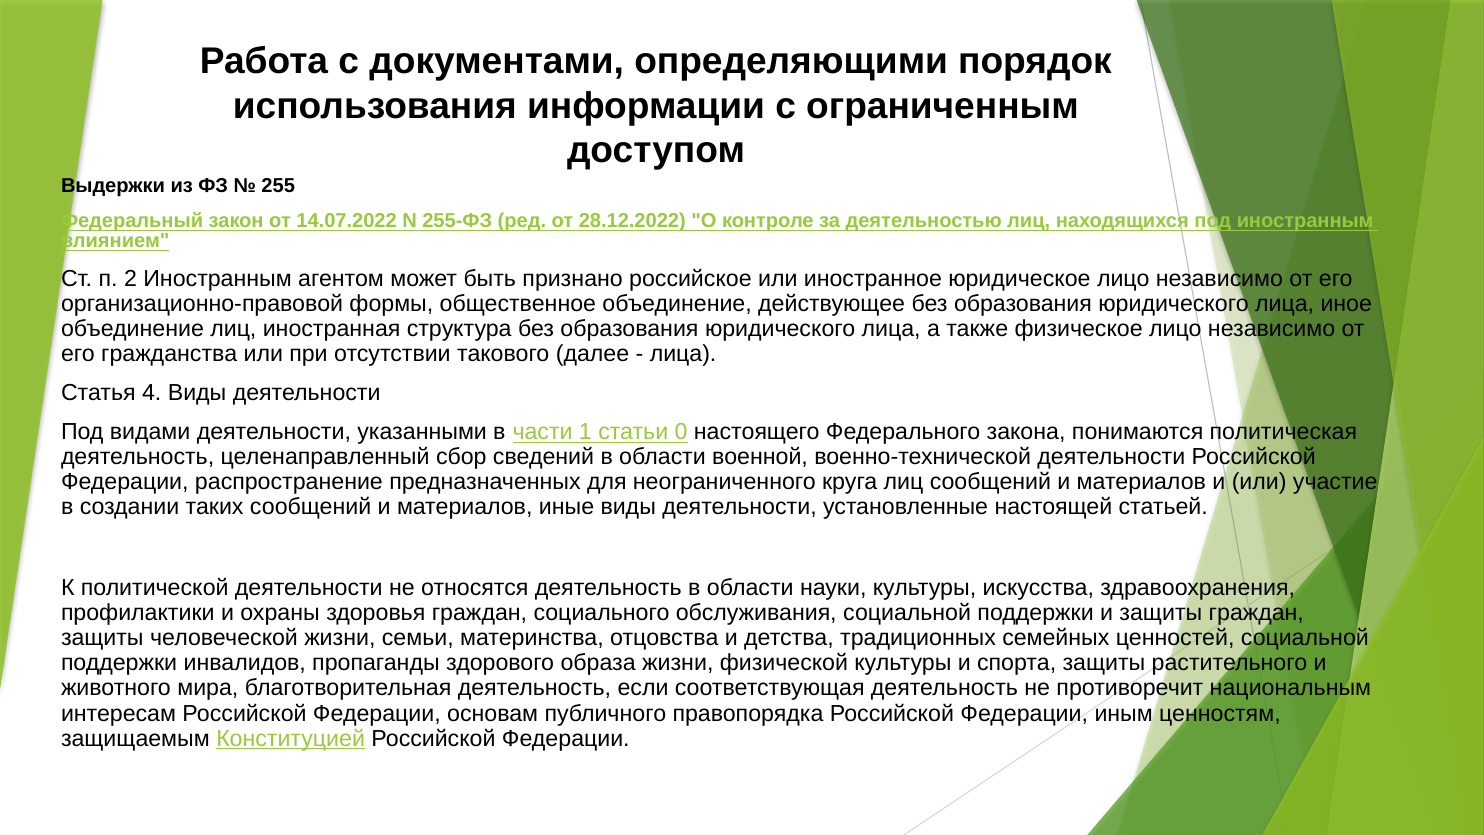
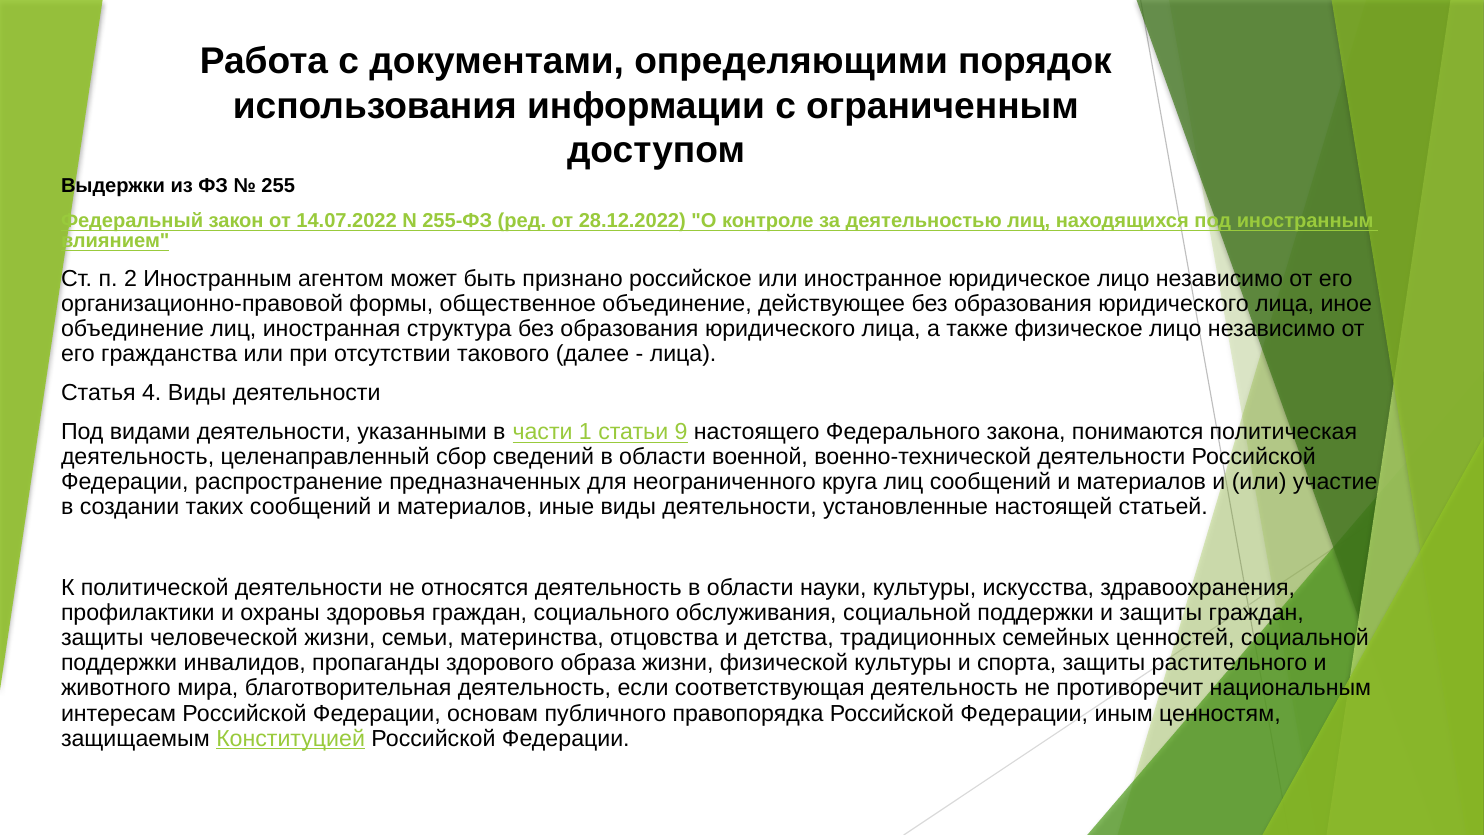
0: 0 -> 9
